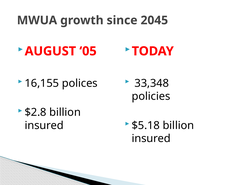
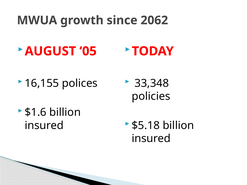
2045: 2045 -> 2062
$2.8: $2.8 -> $1.6
